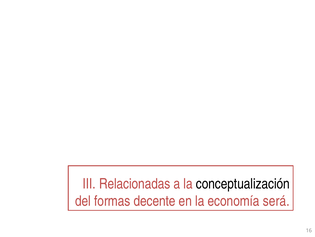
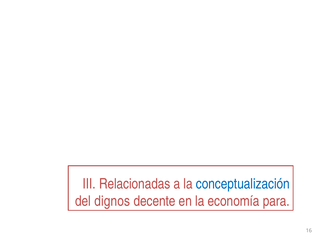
conceptualización colour: black -> blue
formas: formas -> dignos
será: será -> para
